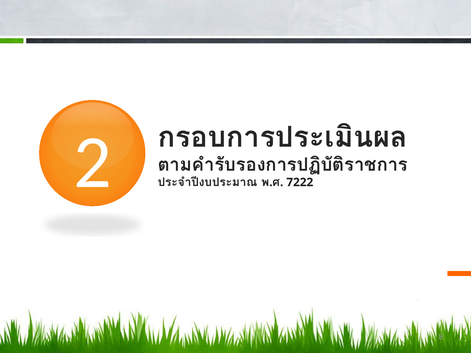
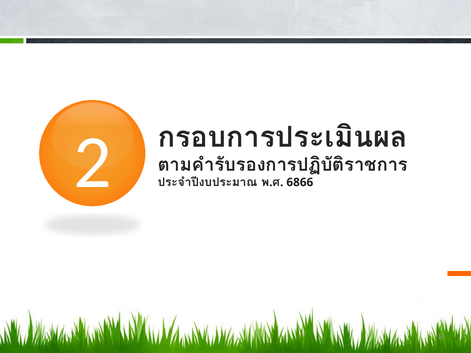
7222: 7222 -> 6866
